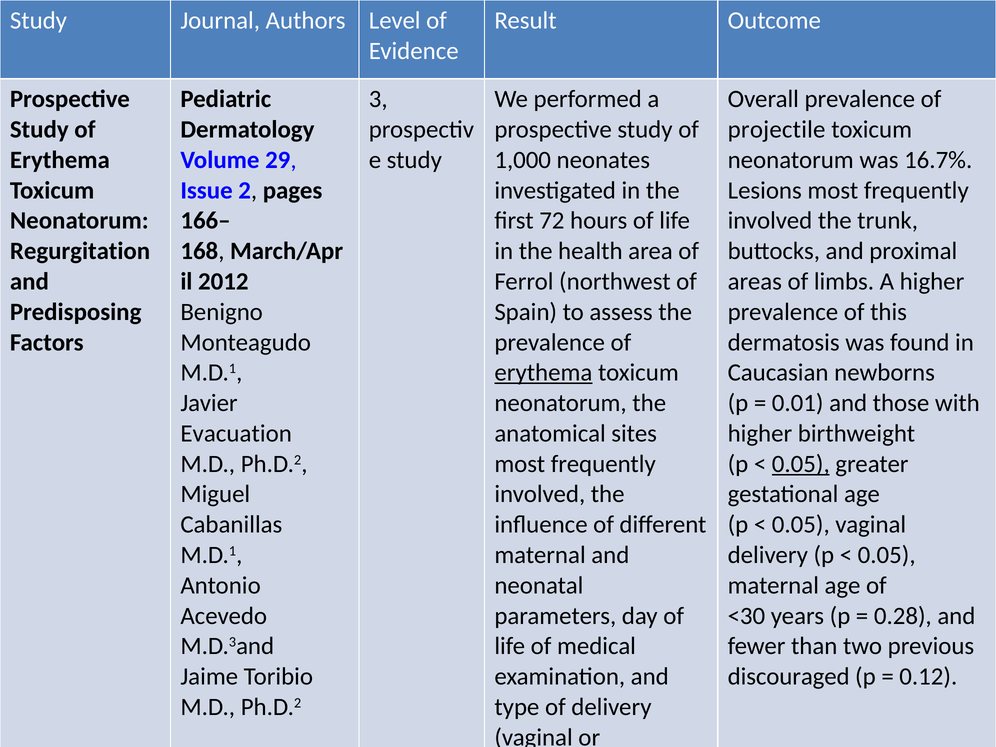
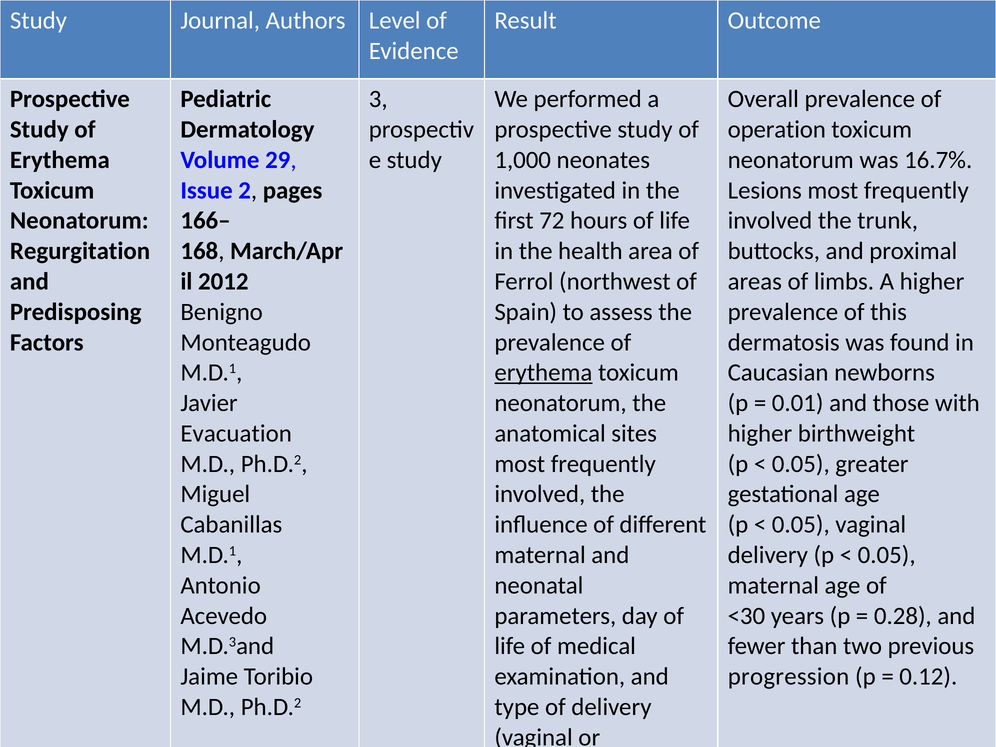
projectile: projectile -> operation
0.05 at (801, 464) underline: present -> none
discouraged: discouraged -> progression
